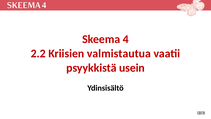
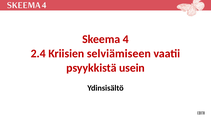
2.2: 2.2 -> 2.4
valmistautua: valmistautua -> selviämiseen
